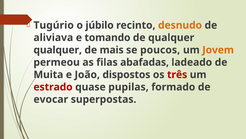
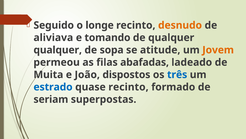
Tugúrio: Tugúrio -> Seguido
júbilo: júbilo -> longe
mais: mais -> sopa
poucos: poucos -> atitude
três colour: red -> blue
estrado colour: red -> blue
quase pupilas: pupilas -> recinto
evocar: evocar -> seriam
